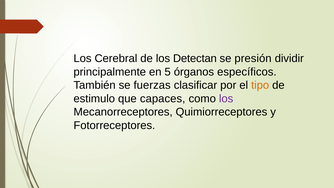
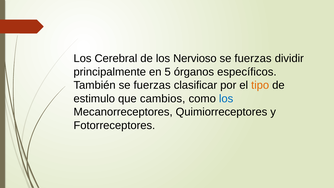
Detectan: Detectan -> Nervioso
presión at (253, 58): presión -> fuerzas
capaces: capaces -> cambios
los at (226, 99) colour: purple -> blue
